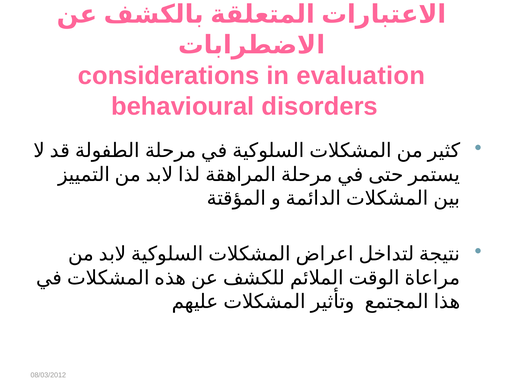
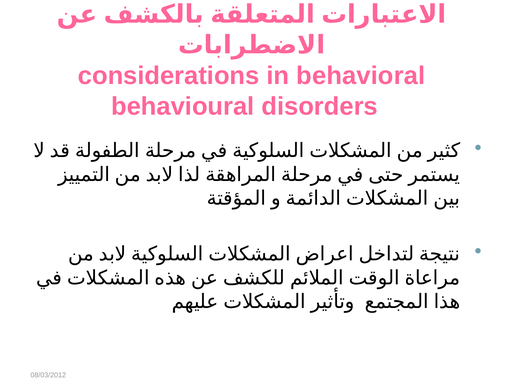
evaluation: evaluation -> behavioral
